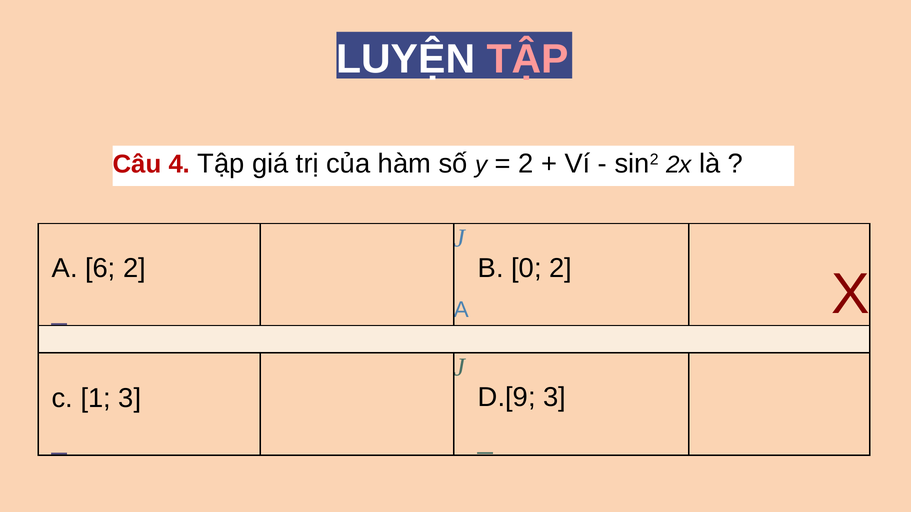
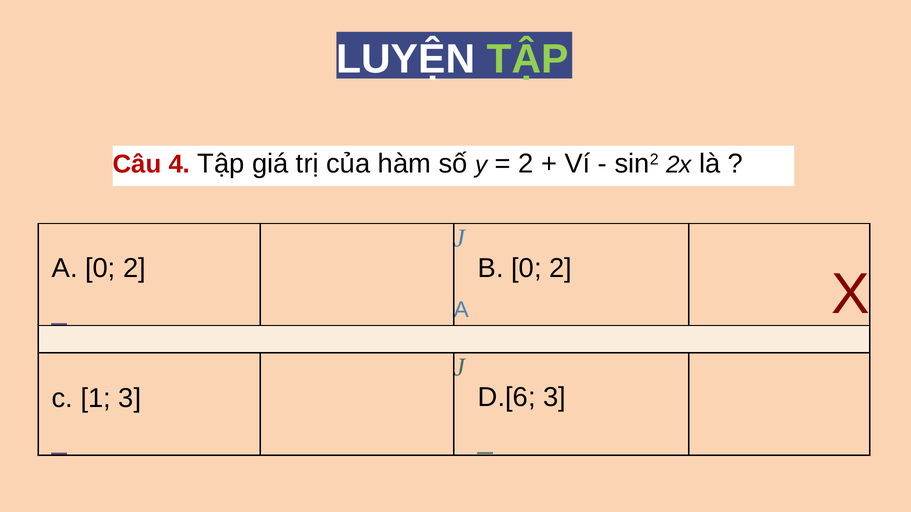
TẬP at (528, 59) colour: pink -> light green
A 6: 6 -> 0
D.[9: D.[9 -> D.[6
